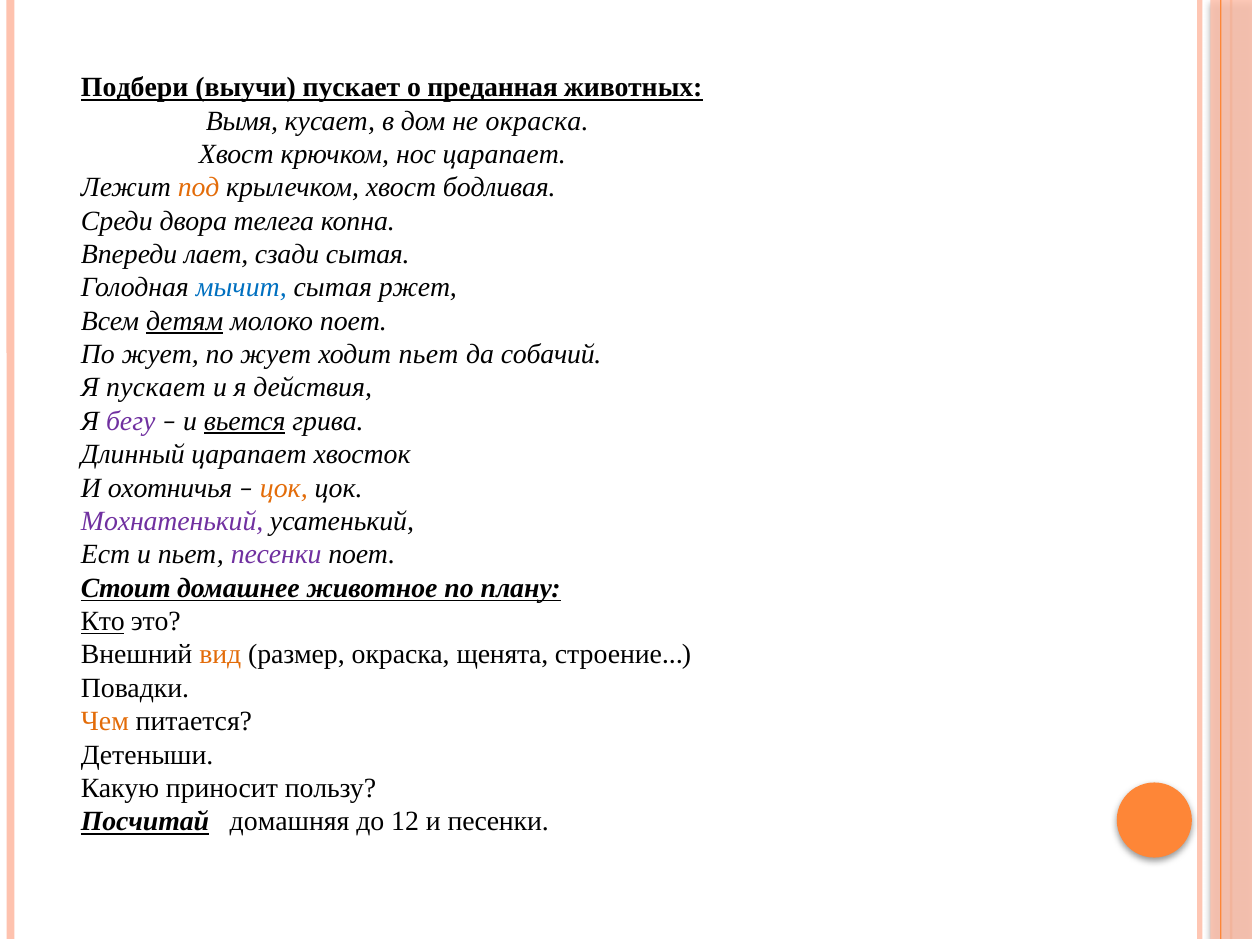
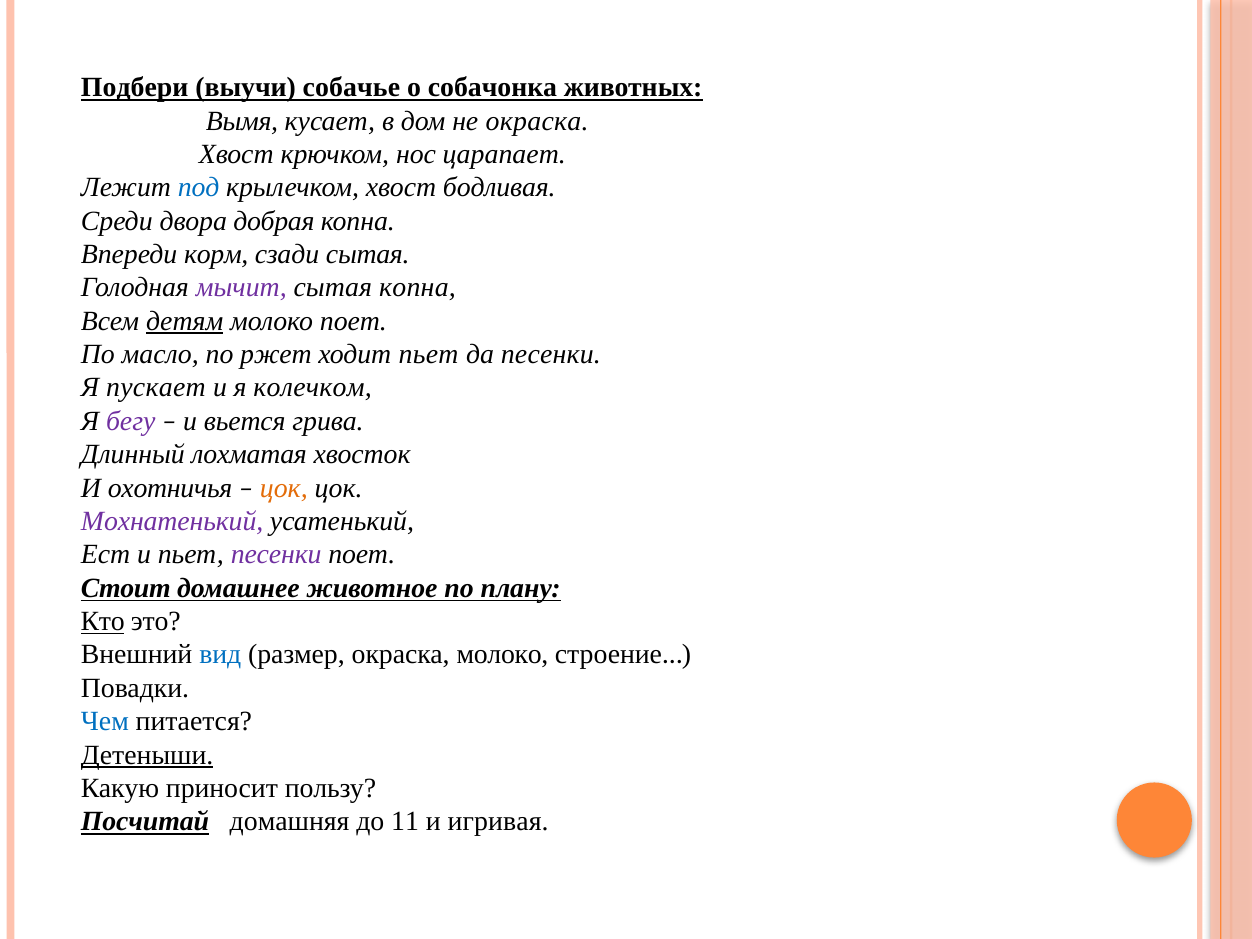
выучи пускает: пускает -> собачье
преданная: преданная -> собачонка
под colour: orange -> blue
телега: телега -> добрая
лает: лает -> корм
мычит colour: blue -> purple
сытая ржет: ржет -> копна
жует at (160, 354): жует -> масло
жует at (276, 354): жует -> ржет
да собачий: собачий -> песенки
действия: действия -> колечком
вьется underline: present -> none
Длинный царапает: царапает -> лохматая
вид colour: orange -> blue
окраска щенята: щенята -> молоко
Чем colour: orange -> blue
Детеныши underline: none -> present
12: 12 -> 11
и песенки: песенки -> игривая
